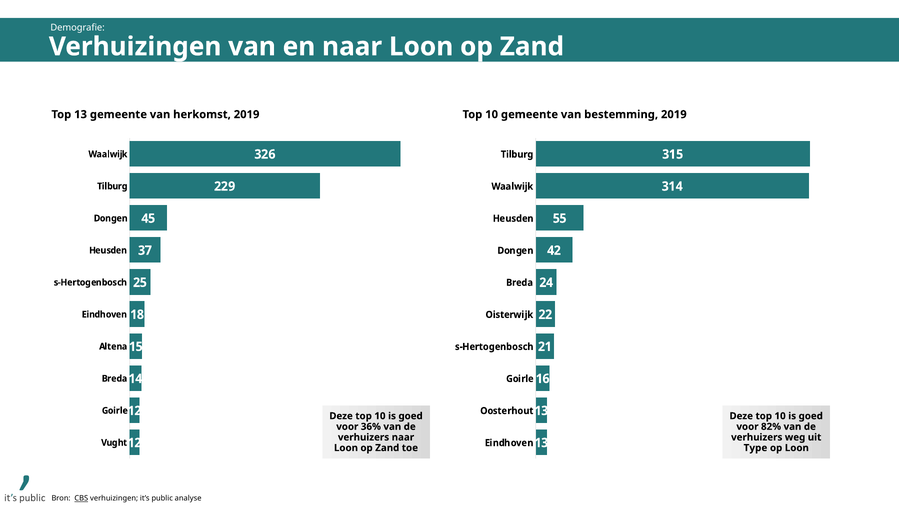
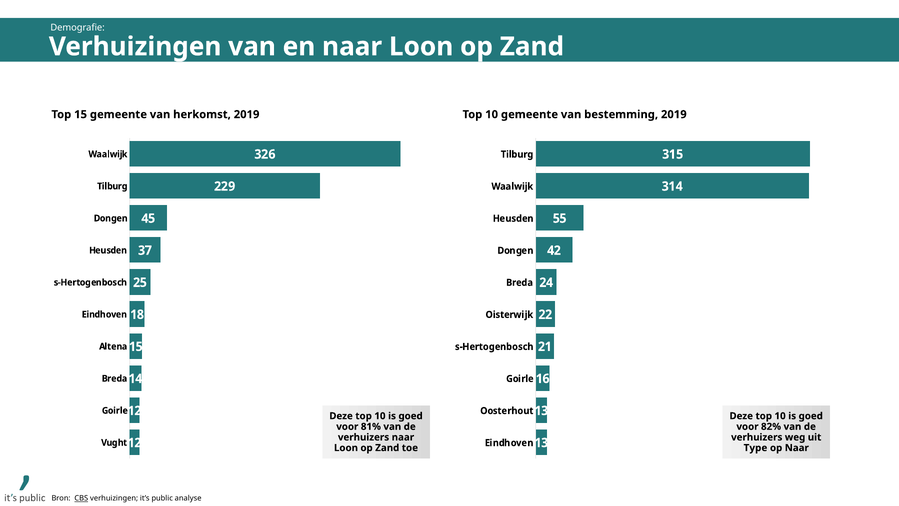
Top 13: 13 -> 15
36%: 36% -> 81%
op Loon: Loon -> Naar
